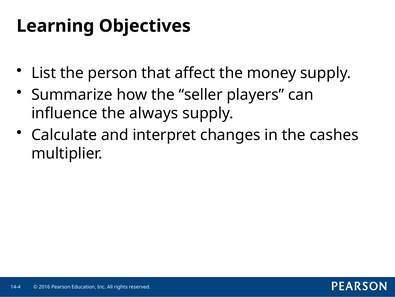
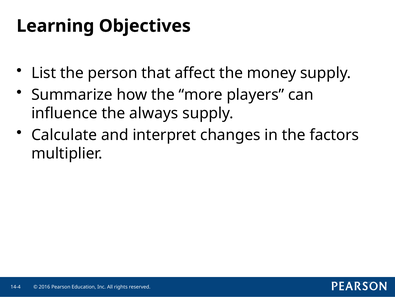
seller: seller -> more
cashes: cashes -> factors
